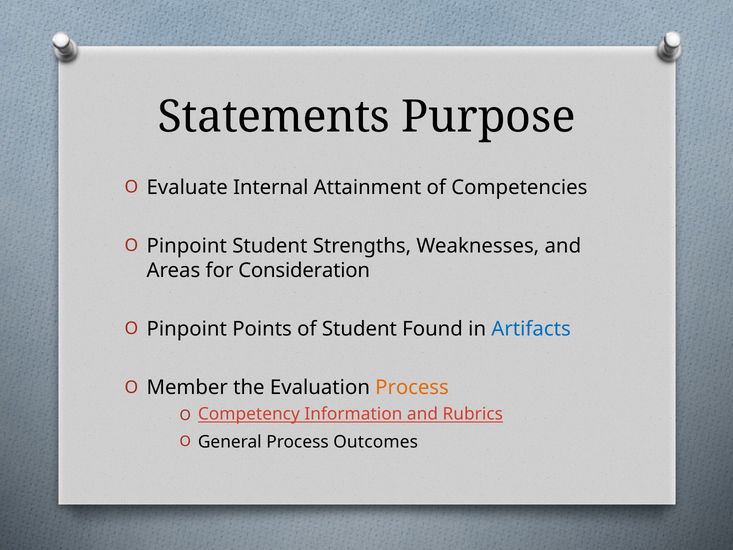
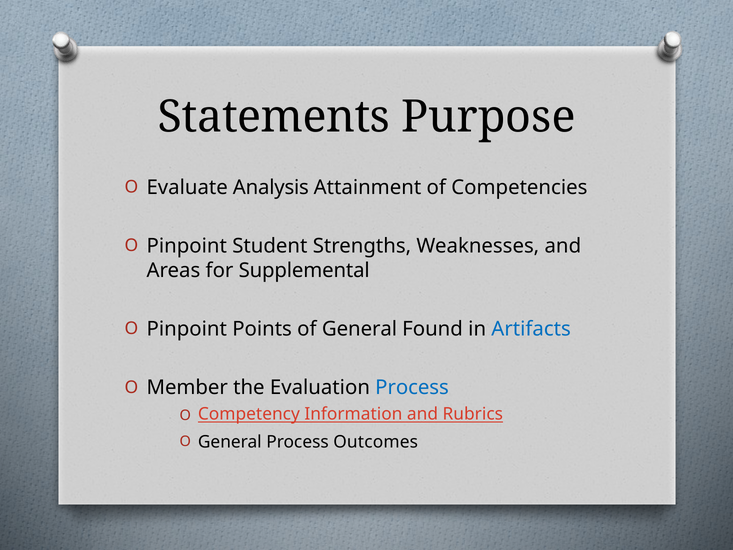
Internal: Internal -> Analysis
Consideration: Consideration -> Supplemental
of Student: Student -> General
Process at (412, 388) colour: orange -> blue
